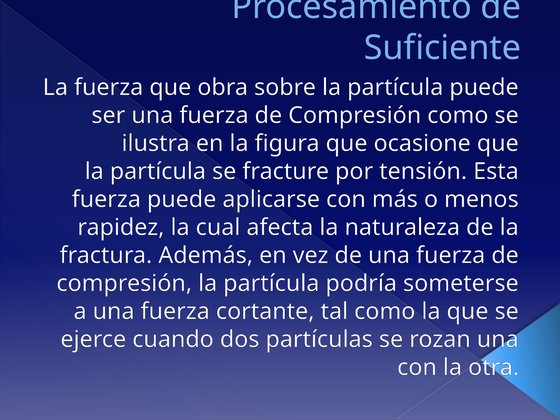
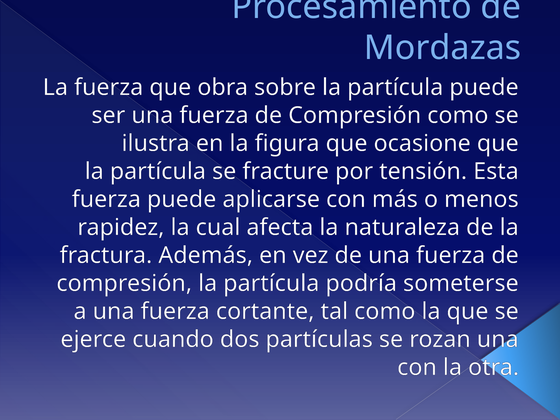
Suficiente: Suficiente -> Mordazas
